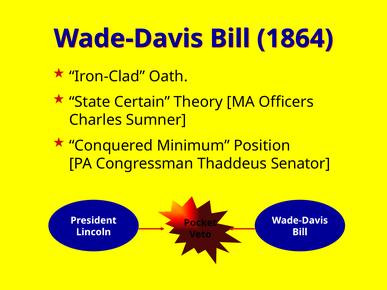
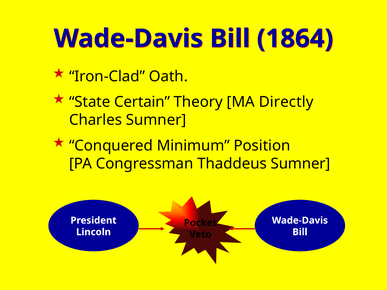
Officers: Officers -> Directly
Senator at (301, 164): Senator -> Sumner
